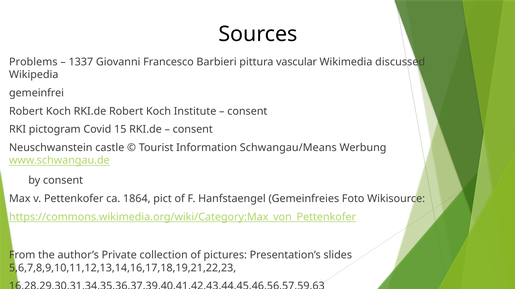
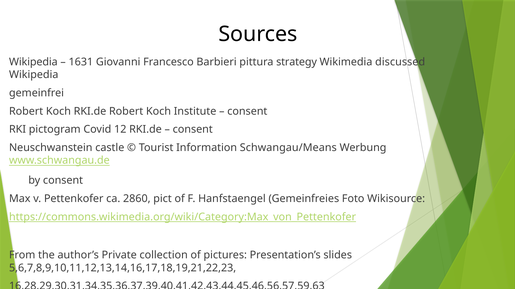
Problems at (33, 62): Problems -> Wikipedia
1337: 1337 -> 1631
vascular: vascular -> strategy
15: 15 -> 12
1864: 1864 -> 2860
